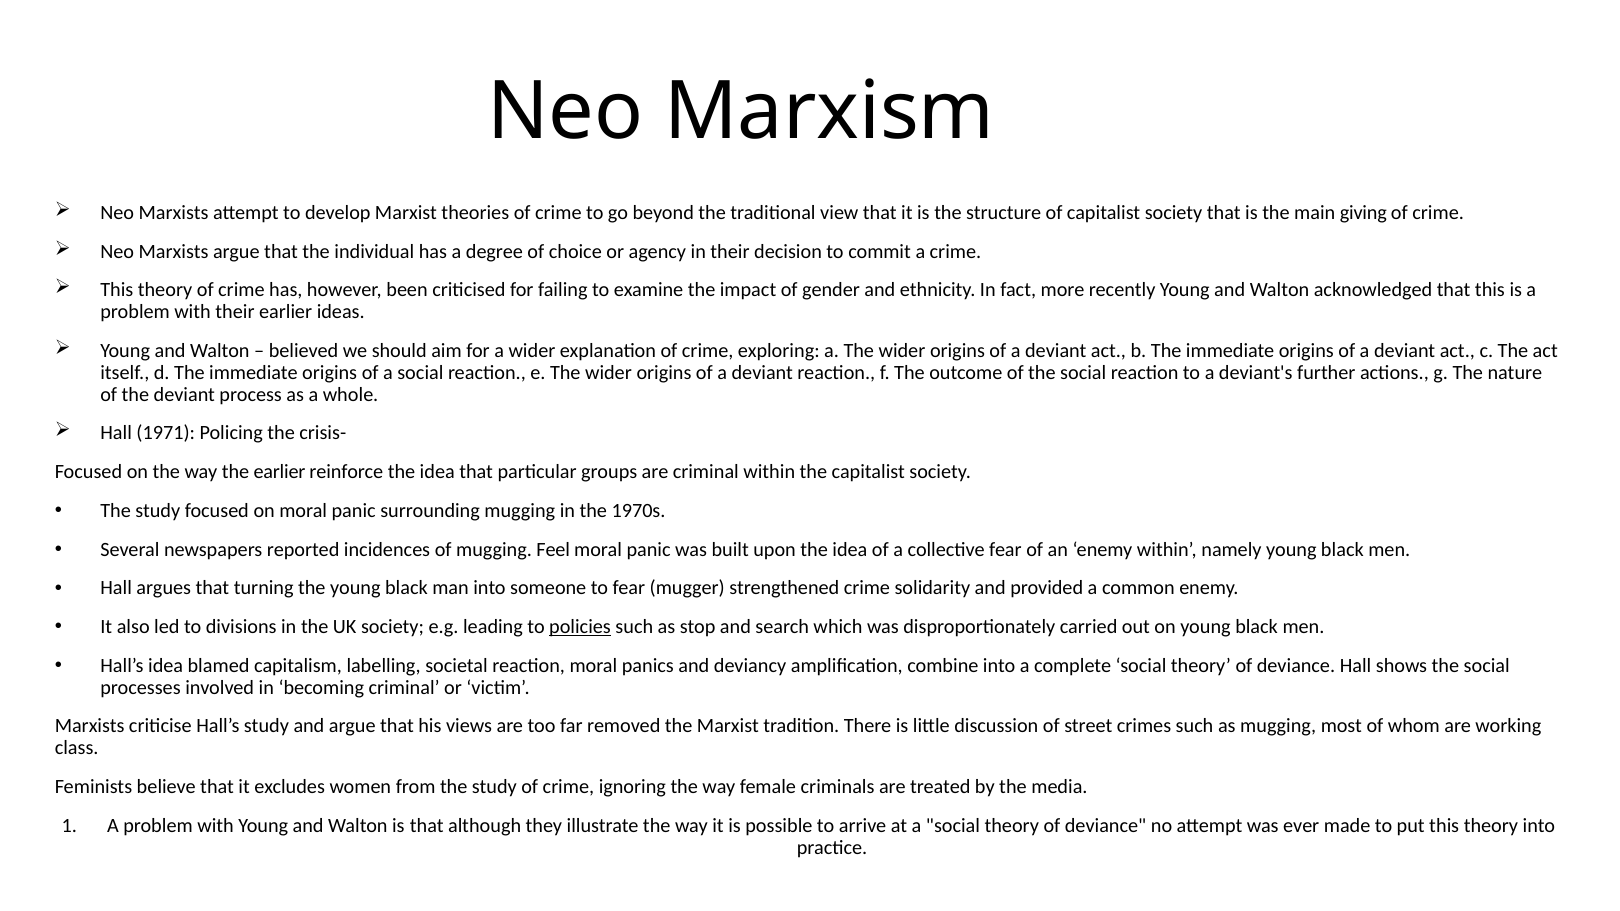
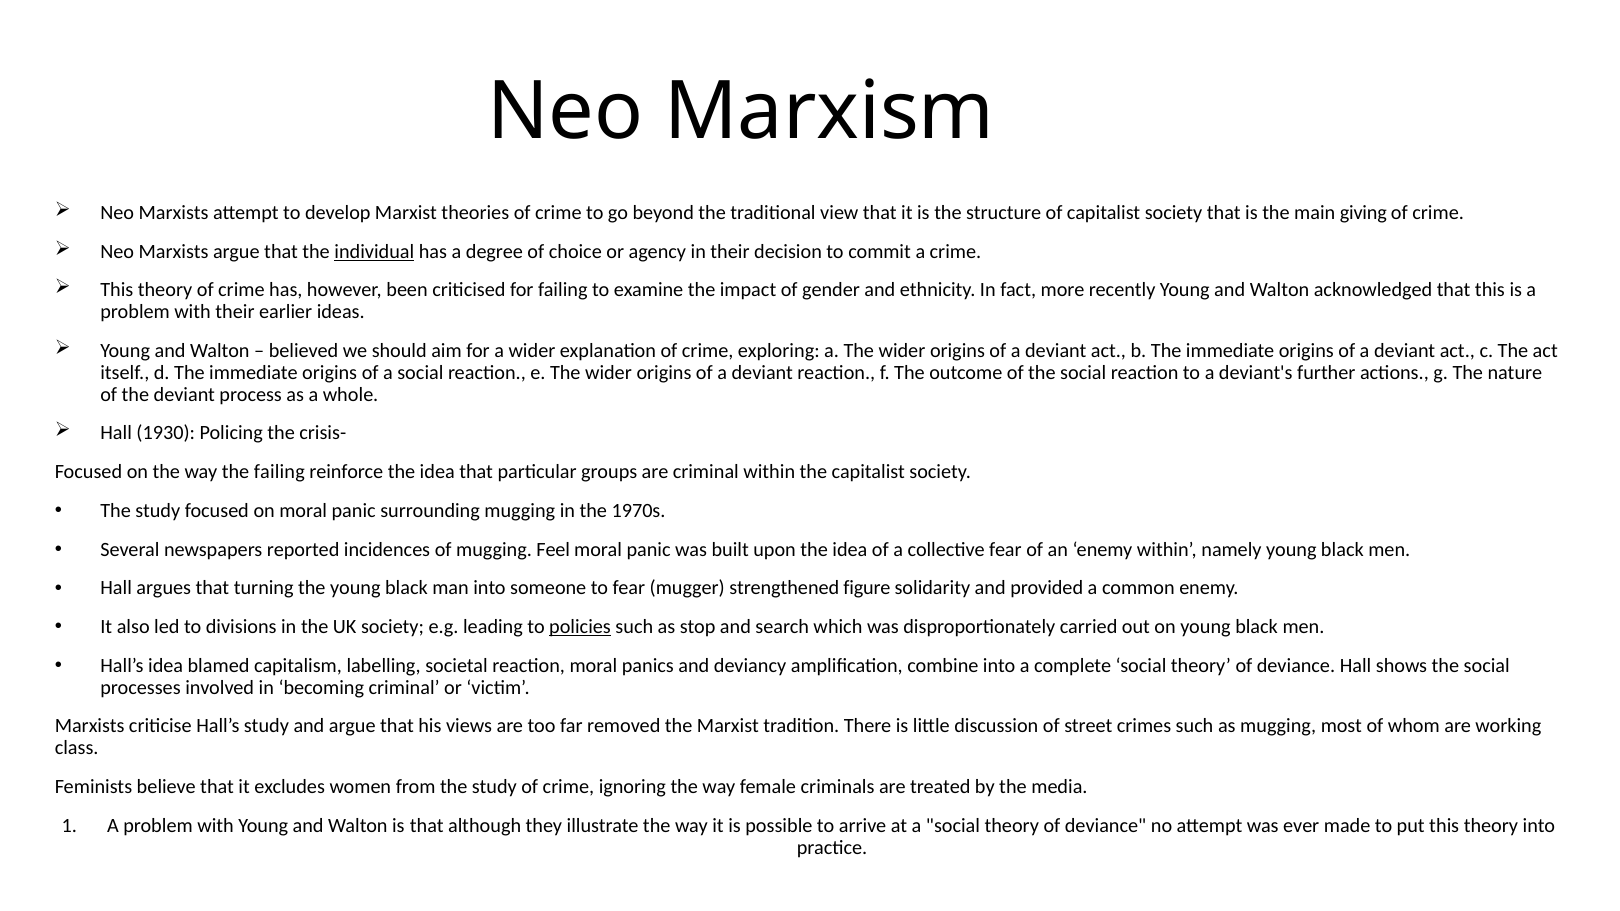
individual underline: none -> present
1971: 1971 -> 1930
the earlier: earlier -> failing
strengthened crime: crime -> figure
